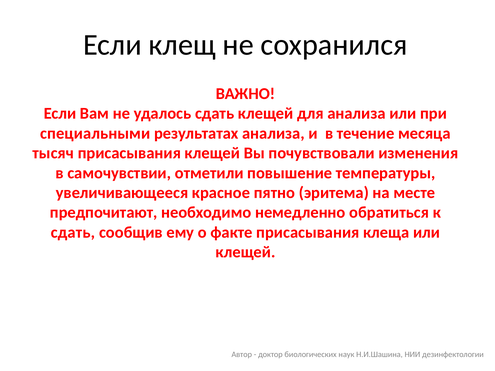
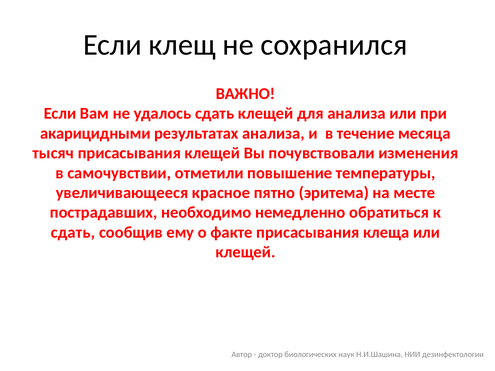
специальными: специальными -> акарицидными
предпочитают: предпочитают -> пострадавших
